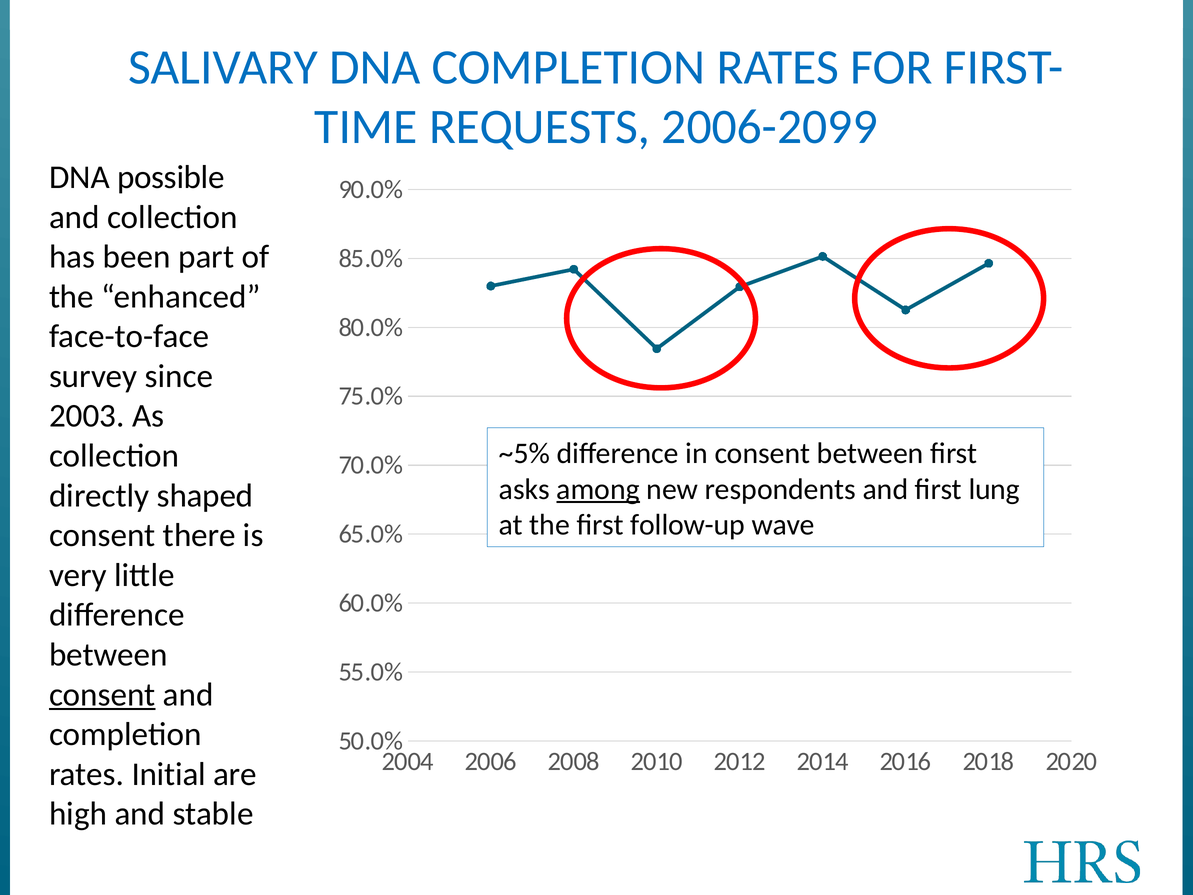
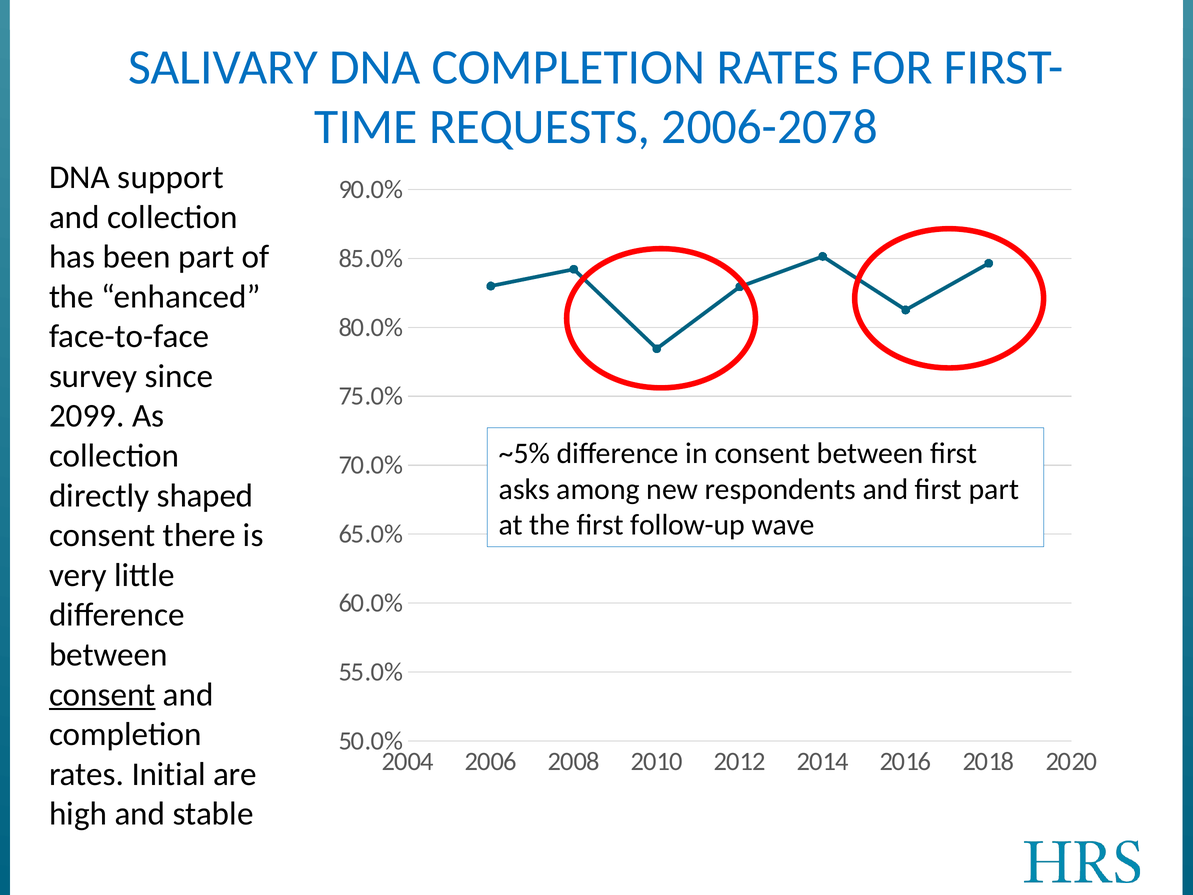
2006-2099: 2006-2099 -> 2006-2078
possible: possible -> support
2003: 2003 -> 2099
among underline: present -> none
first lung: lung -> part
